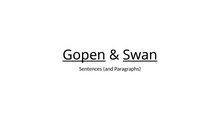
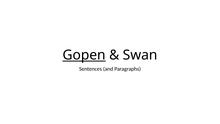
Swan underline: present -> none
